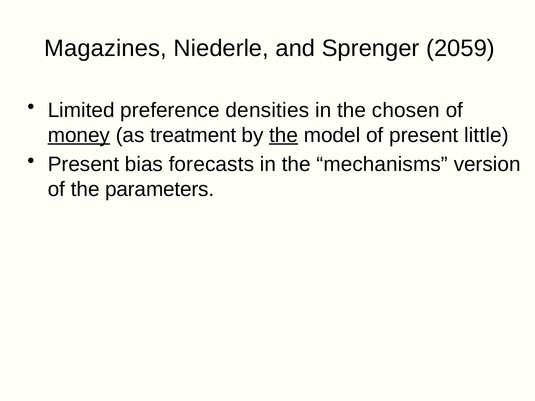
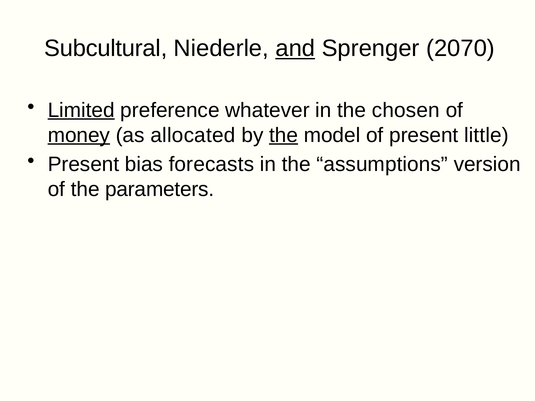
Magazines: Magazines -> Subcultural
and underline: none -> present
2059: 2059 -> 2070
Limited underline: none -> present
densities: densities -> whatever
treatment: treatment -> allocated
mechanisms: mechanisms -> assumptions
